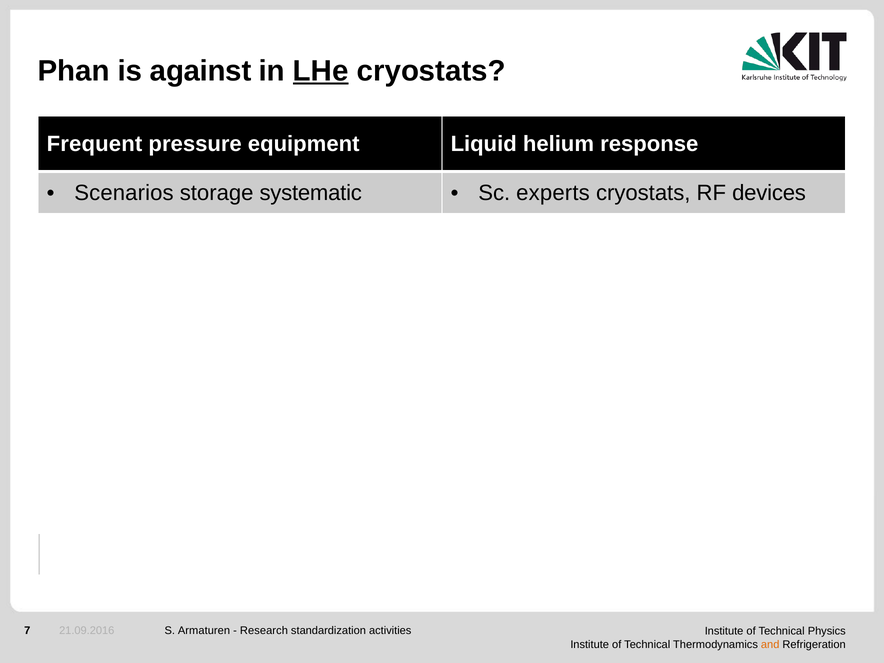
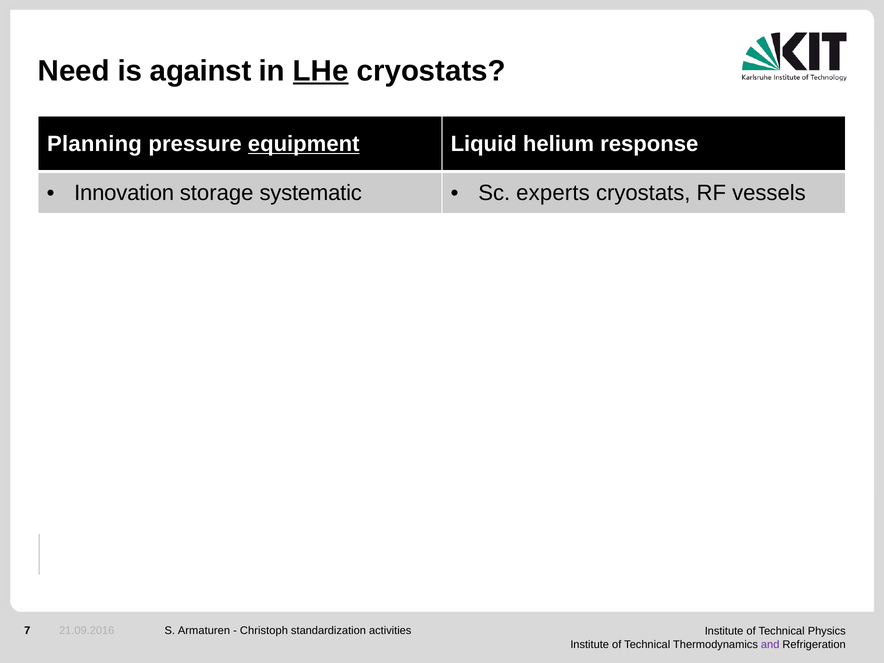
Phan at (74, 71): Phan -> Need
Frequent at (94, 144): Frequent -> Planning
equipment underline: none -> present
Scenarios at (124, 193): Scenarios -> Innovation
devices: devices -> vessels
Research: Research -> Christoph
and at (770, 645) colour: orange -> purple
